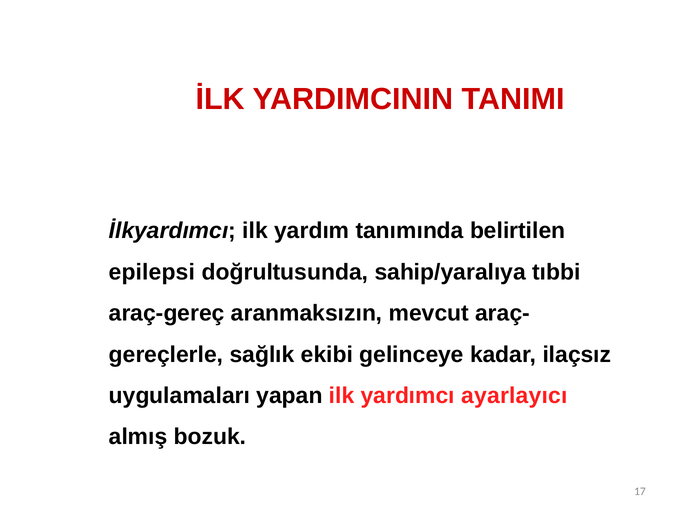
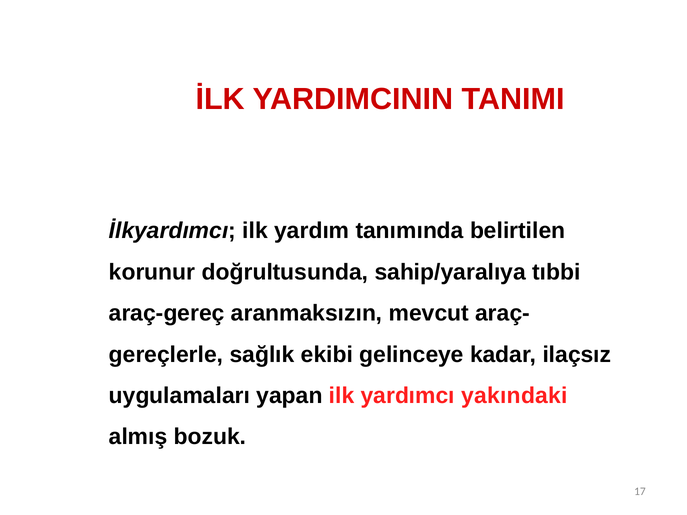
epilepsi: epilepsi -> korunur
ayarlayıcı: ayarlayıcı -> yakındaki
